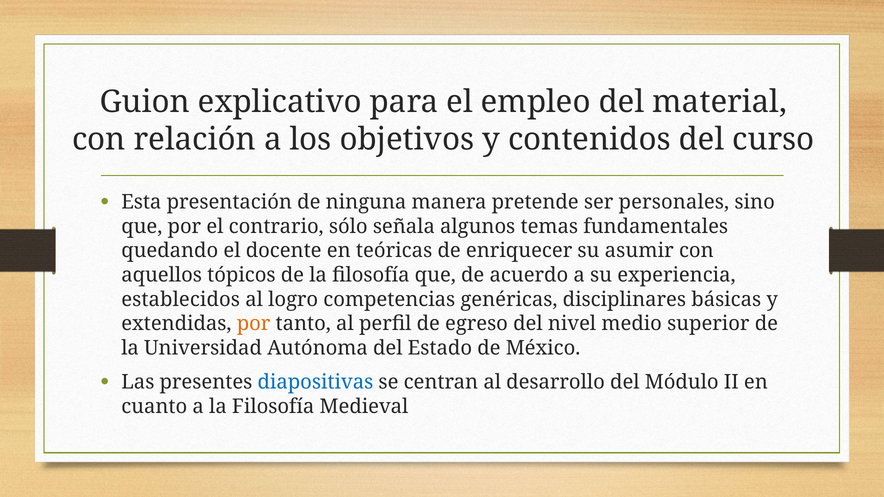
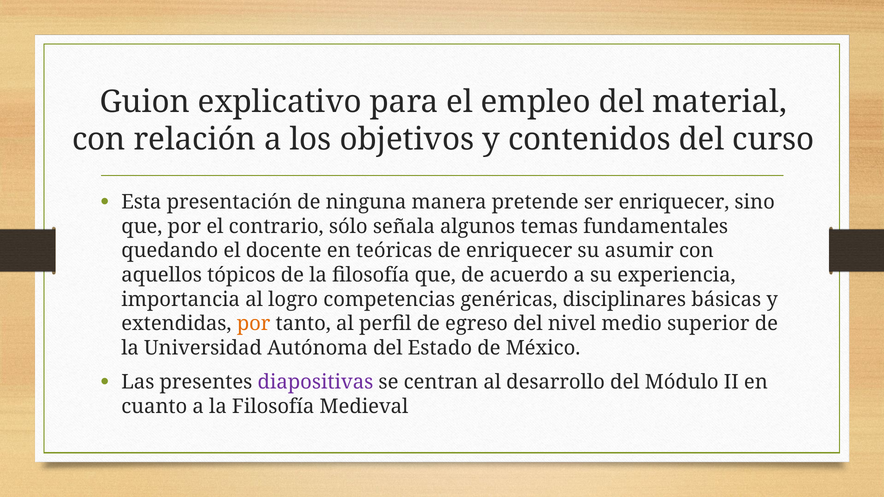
ser personales: personales -> enriquecer
establecidos: establecidos -> importancia
diapositivas colour: blue -> purple
